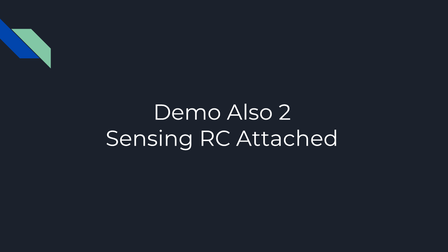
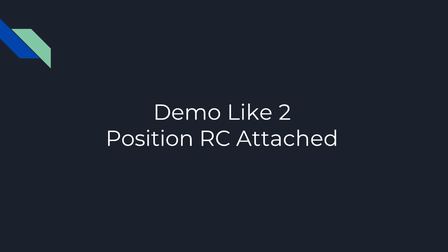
Also: Also -> Like
Sensing: Sensing -> Position
